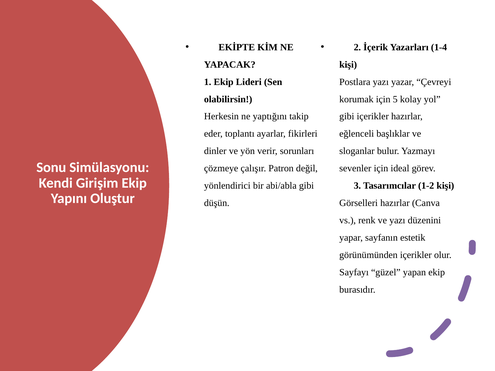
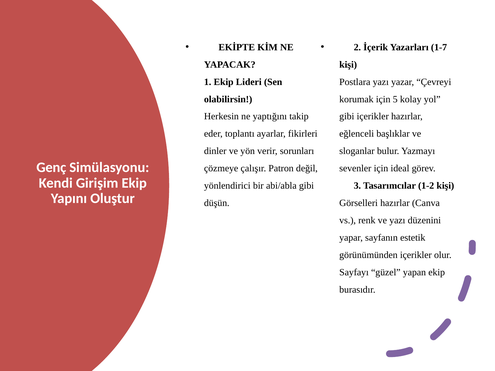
1-4: 1-4 -> 1-7
Sonu: Sonu -> Genç
